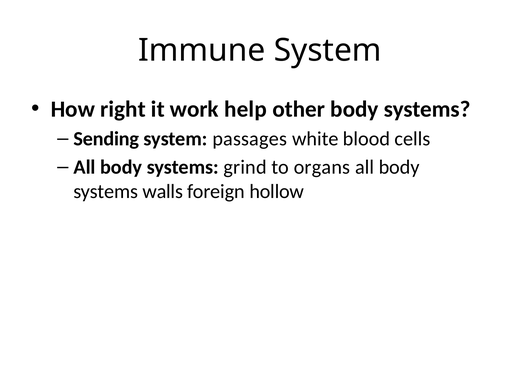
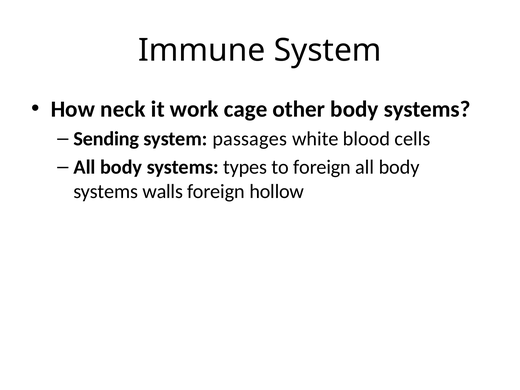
right: right -> neck
help: help -> cage
grind: grind -> types
to organs: organs -> foreign
